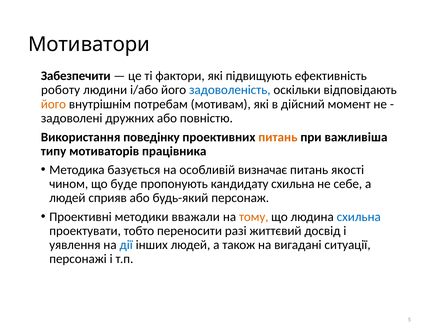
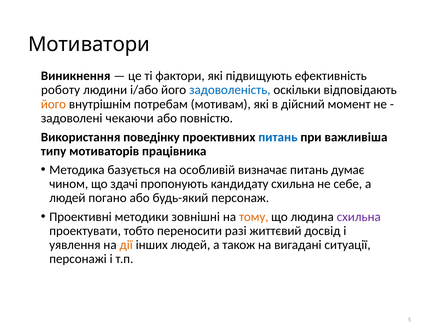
Забезпечити: Забезпечити -> Виникнення
дружних: дружних -> чекаючи
питань at (278, 137) colour: orange -> blue
якості: якості -> думає
буде: буде -> здачі
сприяв: сприяв -> погано
вважали: вважали -> зовнішні
схильна at (359, 216) colour: blue -> purple
дії colour: blue -> orange
